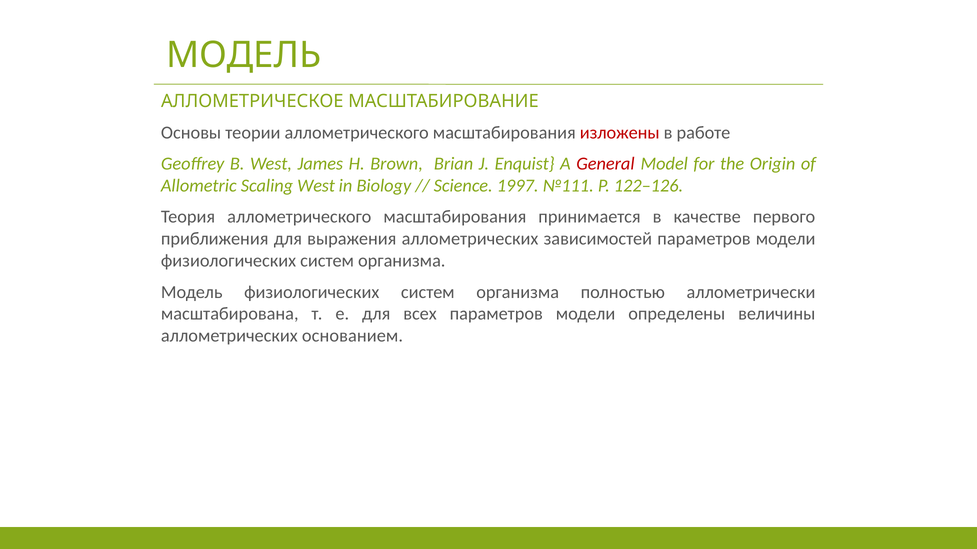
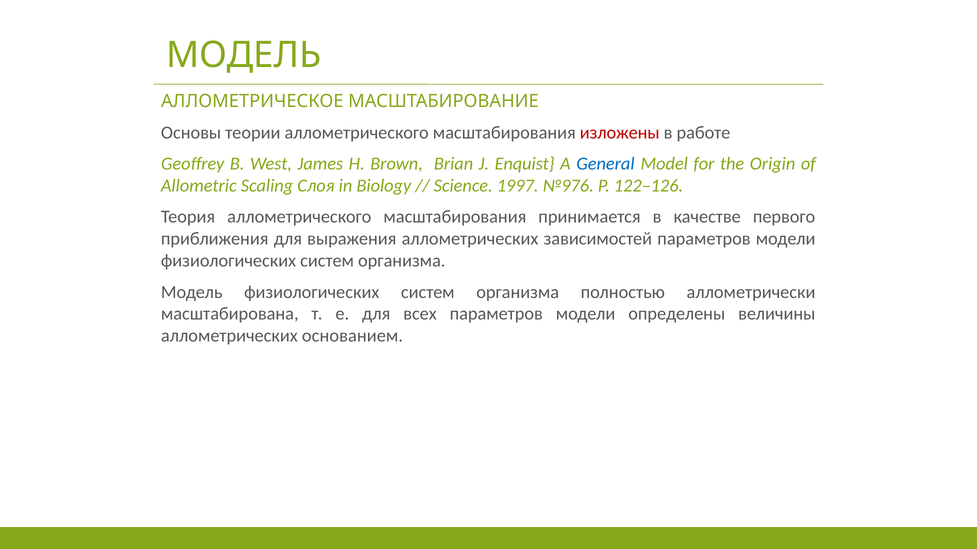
General colour: red -> blue
Scaling West: West -> Слоя
№111: №111 -> №976
